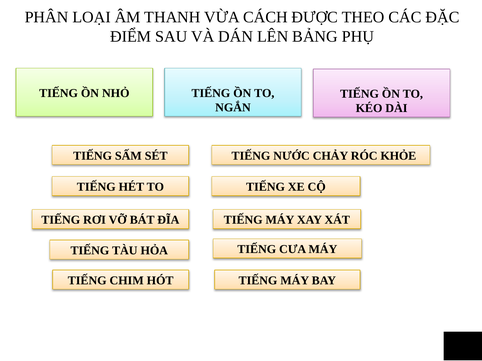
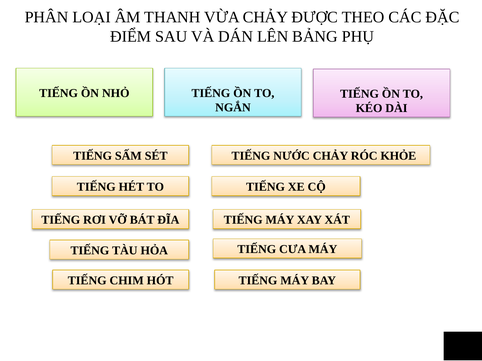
VỪA CÁCH: CÁCH -> CHẢY
